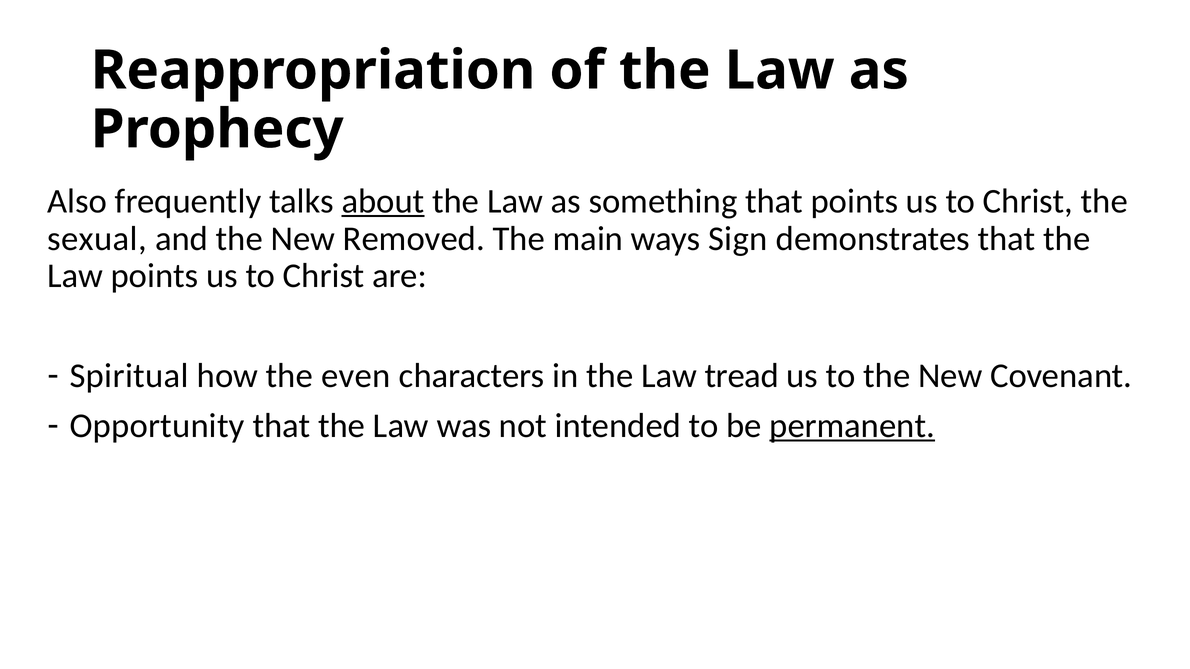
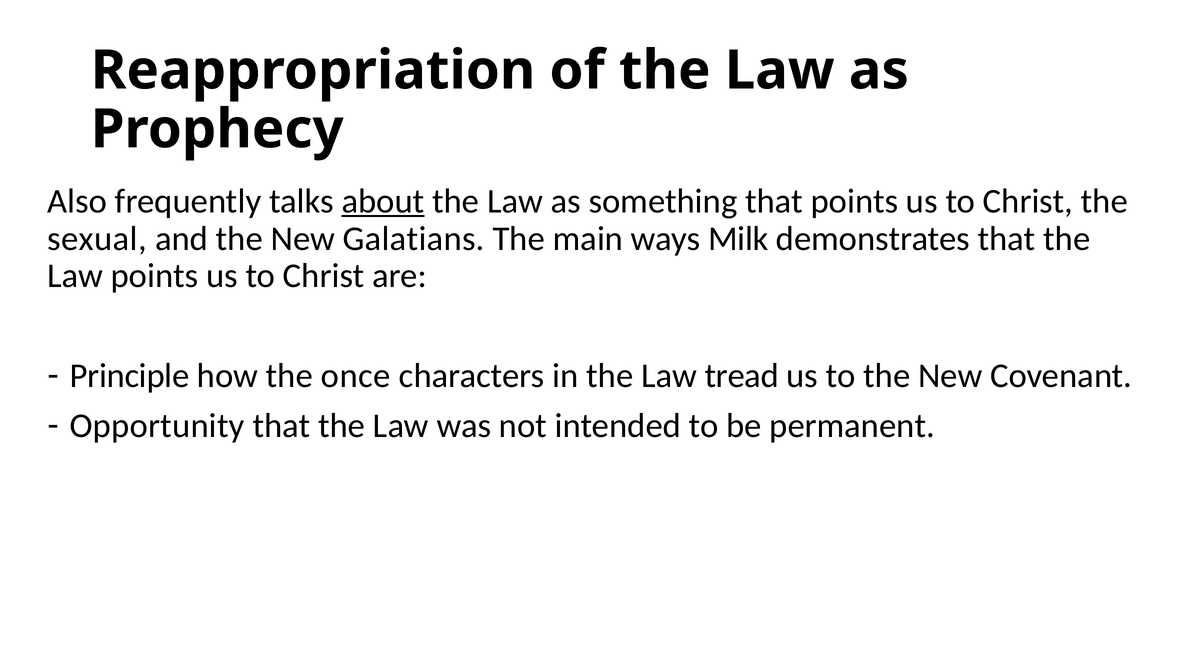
Removed: Removed -> Galatians
Sign: Sign -> Milk
Spiritual: Spiritual -> Principle
even: even -> once
permanent underline: present -> none
